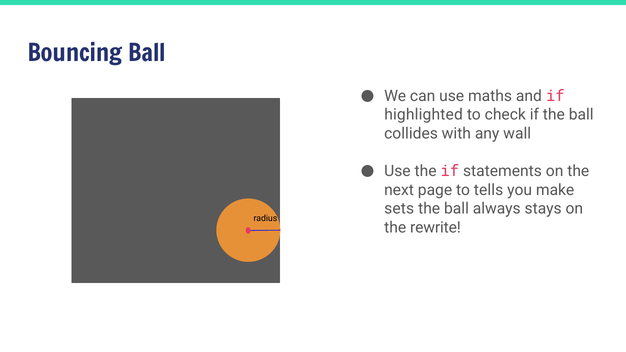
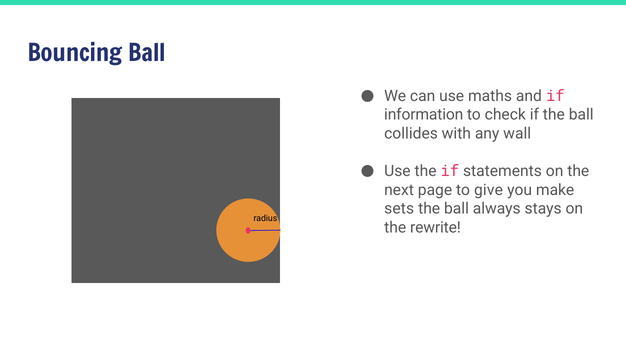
highlighted: highlighted -> information
tells: tells -> give
